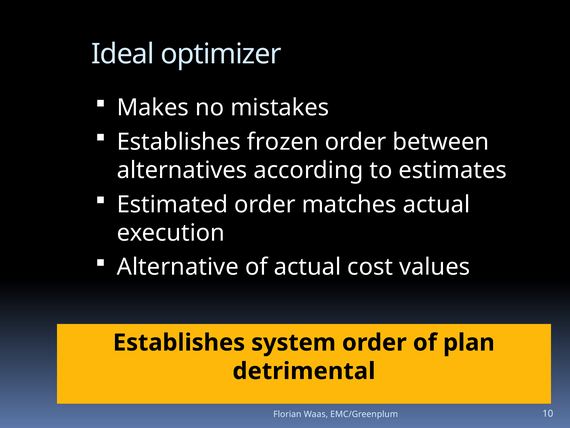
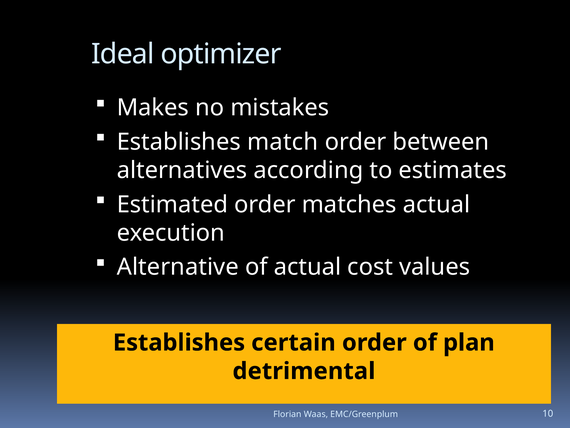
frozen: frozen -> match
system: system -> certain
